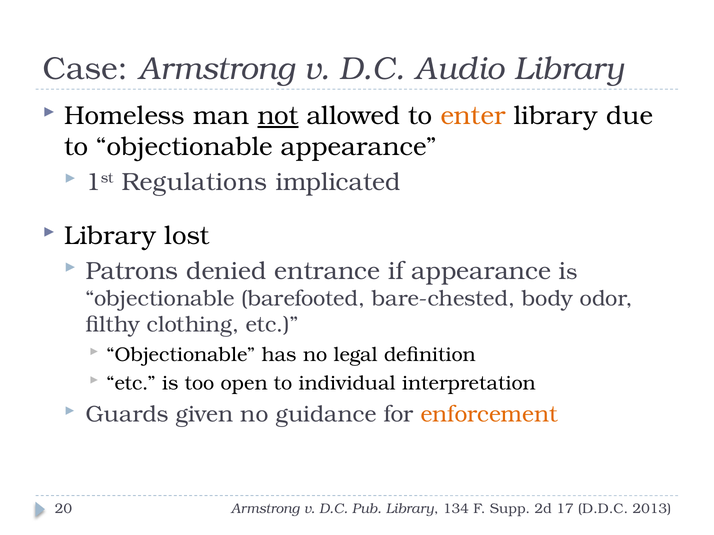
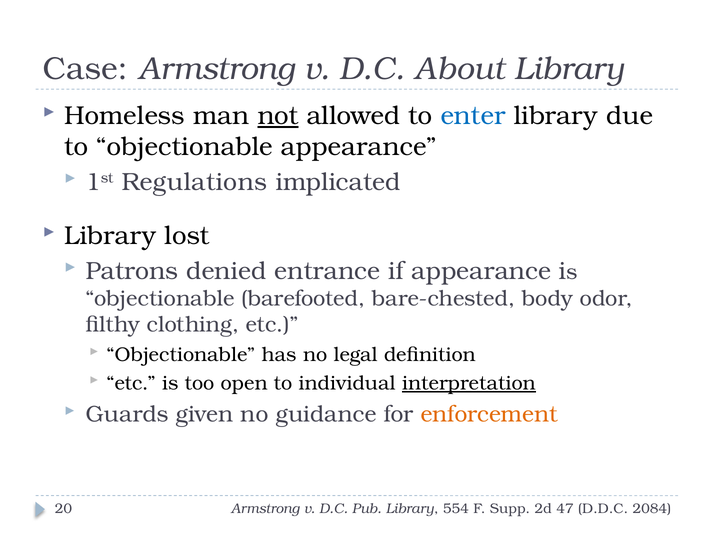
Audio: Audio -> About
enter colour: orange -> blue
interpretation underline: none -> present
134: 134 -> 554
17: 17 -> 47
2013: 2013 -> 2084
